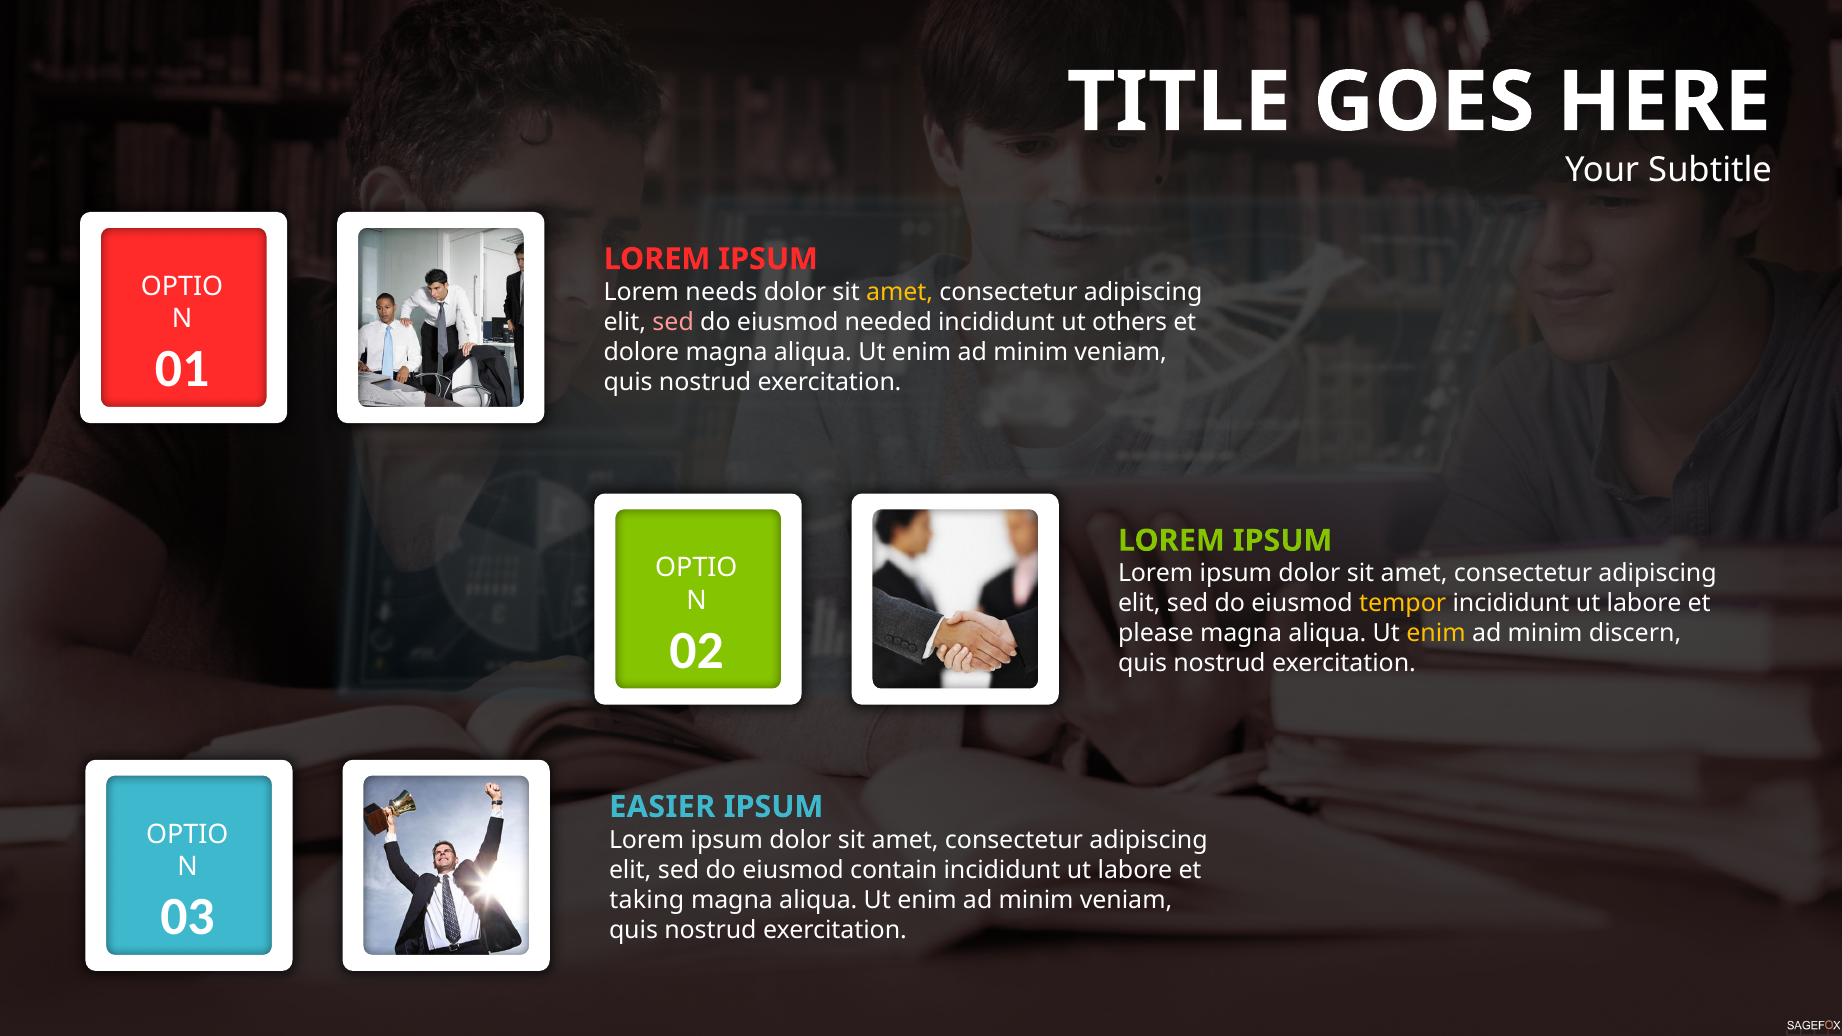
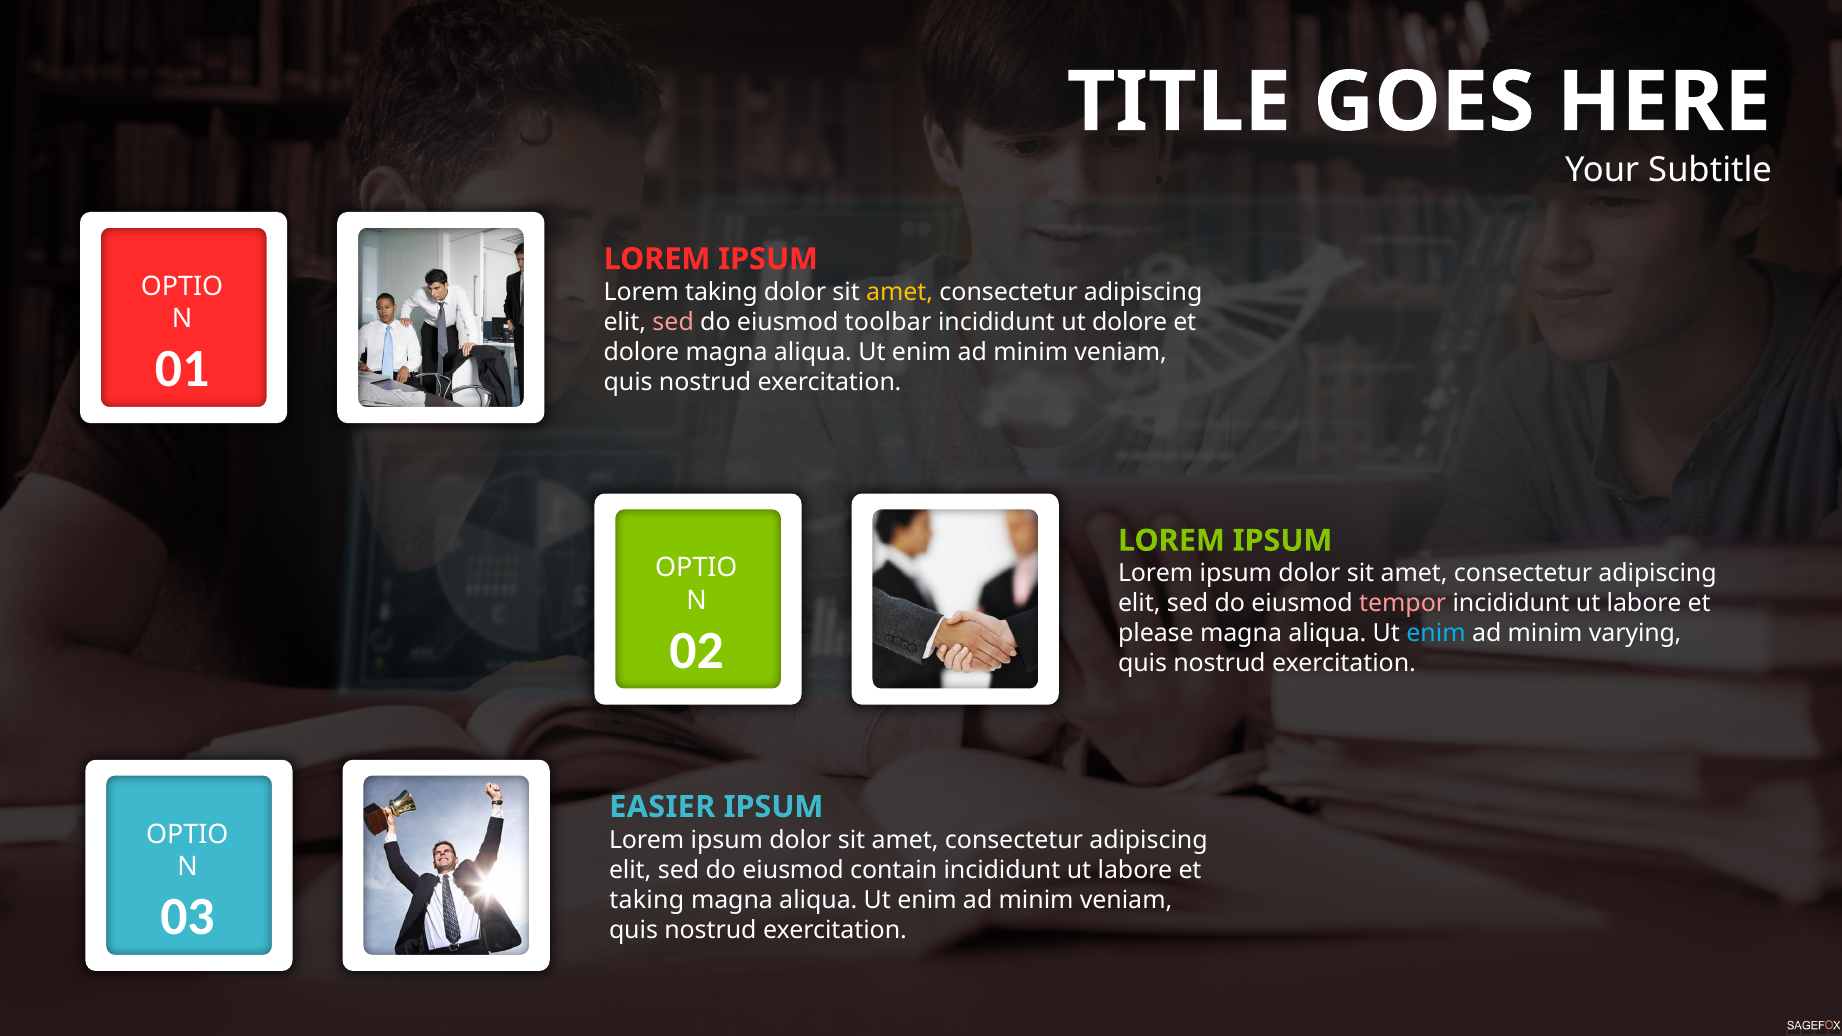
Lorem needs: needs -> taking
needed: needed -> toolbar
ut others: others -> dolore
tempor colour: yellow -> pink
enim at (1436, 634) colour: yellow -> light blue
discern: discern -> varying
